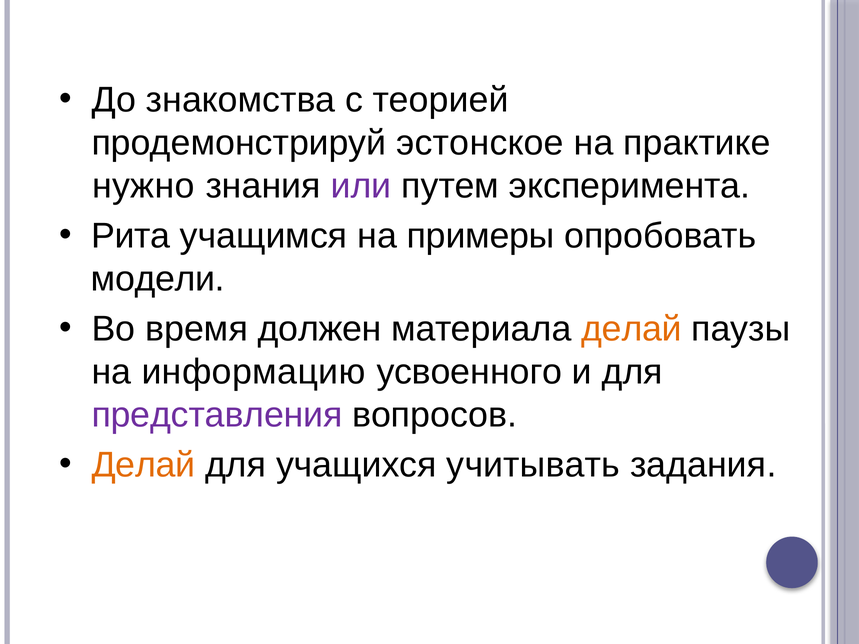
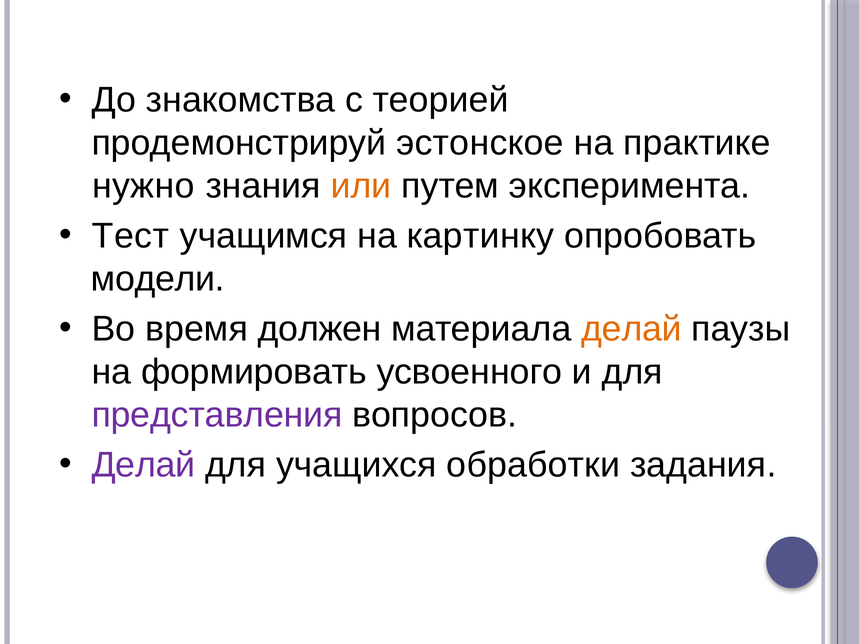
или colour: purple -> orange
Рита: Рита -> Тест
примеры: примеры -> картинку
информацию: информацию -> формировать
Делай at (143, 465) colour: orange -> purple
учитывать: учитывать -> обработки
